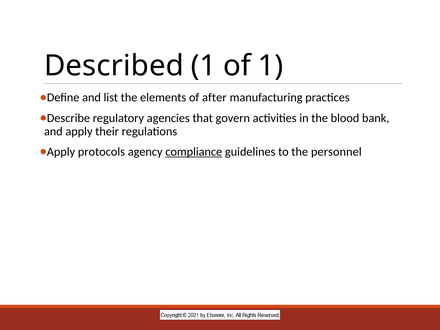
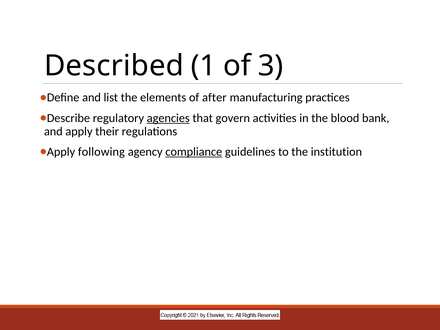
of 1: 1 -> 3
agencies underline: none -> present
protocols: protocols -> following
personnel: personnel -> institution
